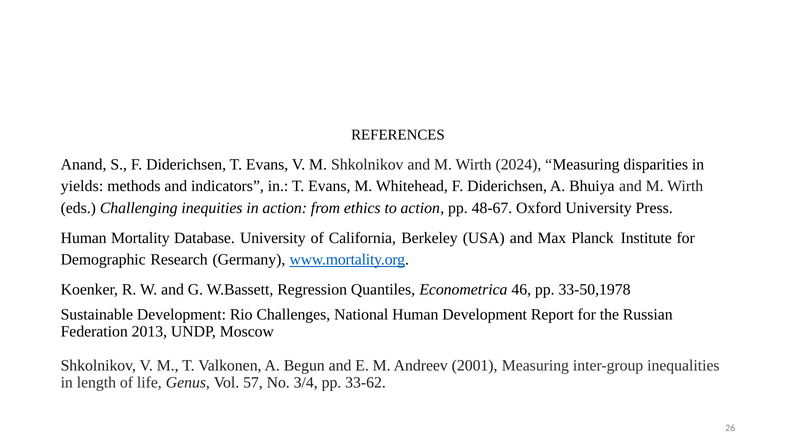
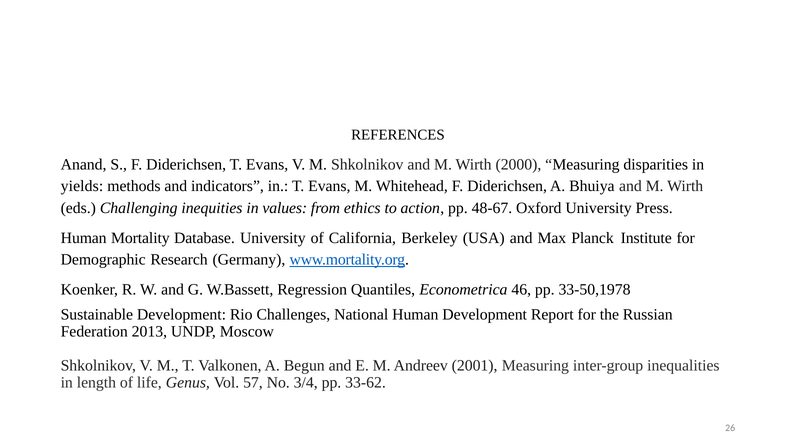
2024: 2024 -> 2000
in action: action -> values
